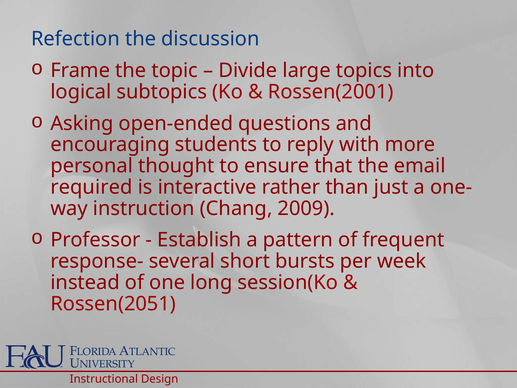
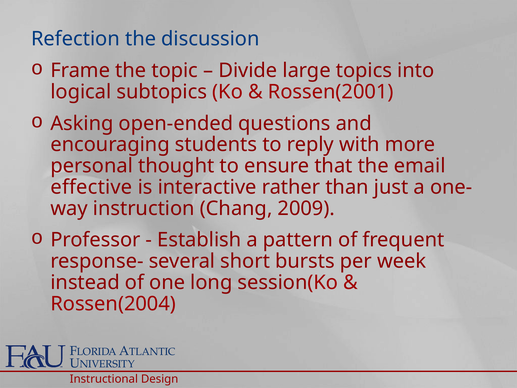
required: required -> effective
Rossen(2051: Rossen(2051 -> Rossen(2004
